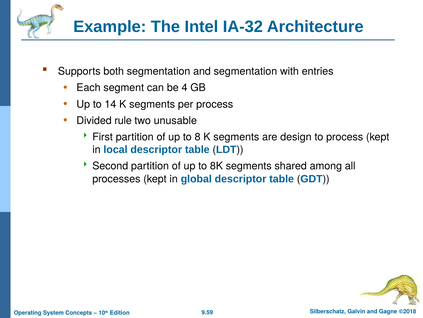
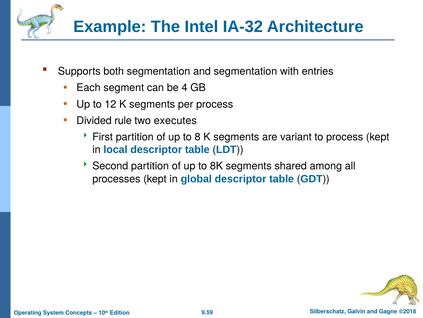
14: 14 -> 12
unusable: unusable -> executes
design: design -> variant
